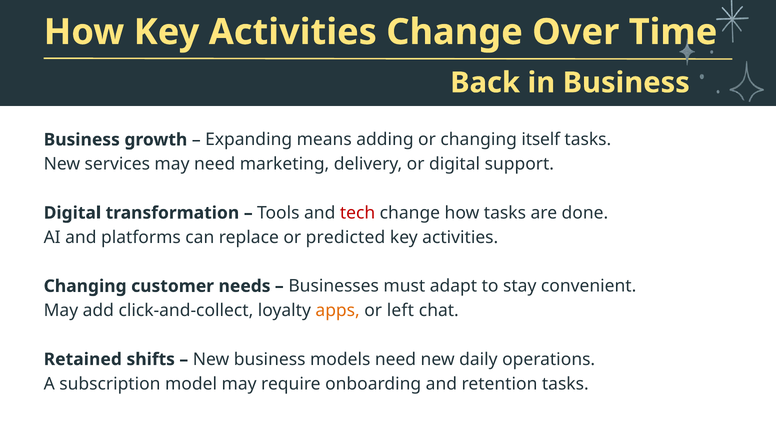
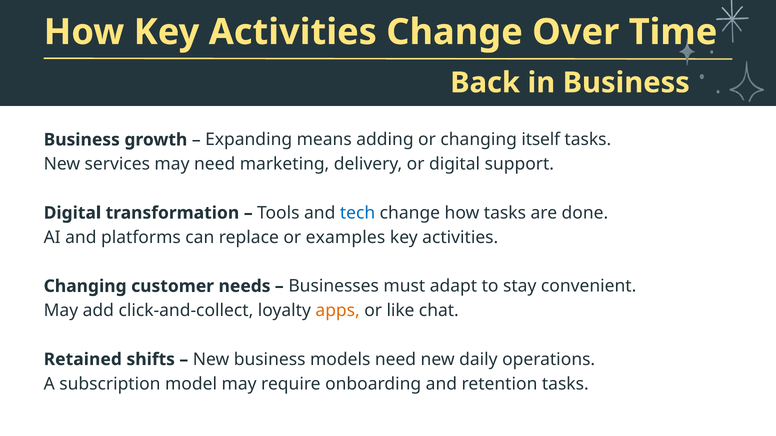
tech colour: red -> blue
predicted: predicted -> examples
left: left -> like
